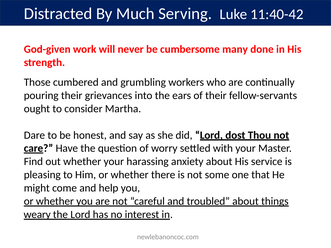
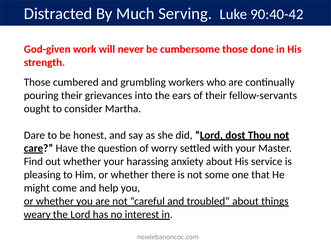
11:40-42: 11:40-42 -> 90:40-42
cumbersome many: many -> those
